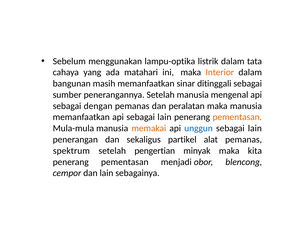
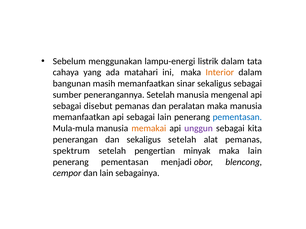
lampu-optika: lampu-optika -> lampu-energi
sinar ditinggali: ditinggali -> sekaligus
dengan: dengan -> disebut
pementasan at (237, 117) colour: orange -> blue
unggun colour: blue -> purple
lain at (255, 129): lain -> kita
sekaligus partikel: partikel -> setelah
maka kita: kita -> lain
